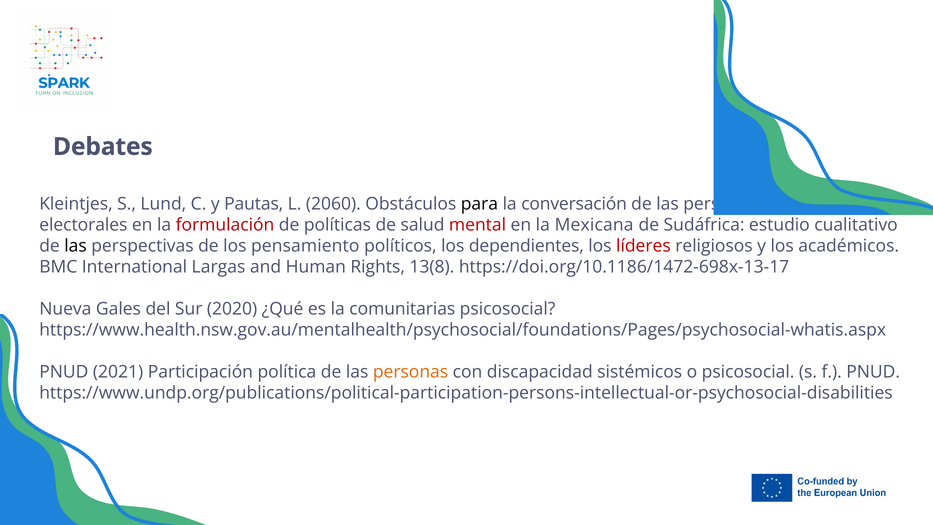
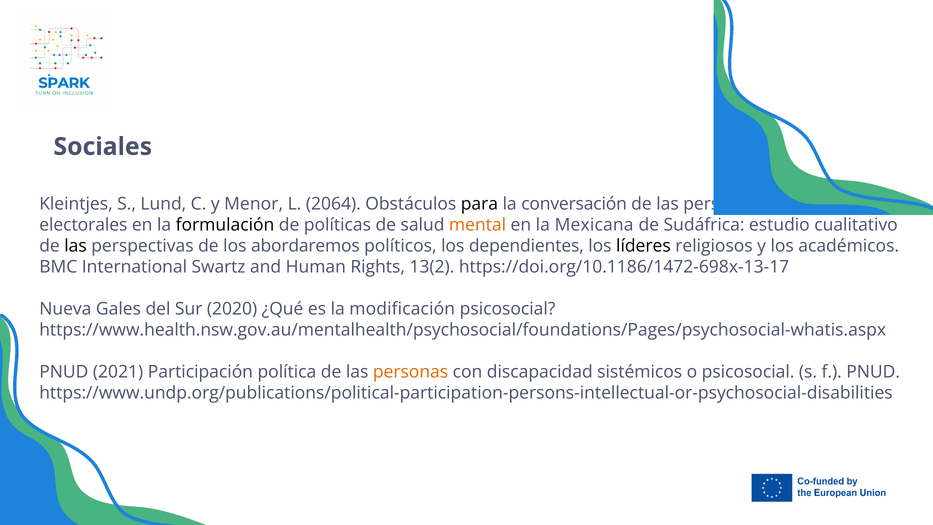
Debates: Debates -> Sociales
Pautas: Pautas -> Menor
2060: 2060 -> 2064
formulación colour: red -> black
mental colour: red -> orange
pensamiento: pensamiento -> abordaremos
líderes colour: red -> black
Largas: Largas -> Swartz
13(8: 13(8 -> 13(2
comunitarias: comunitarias -> modificación
